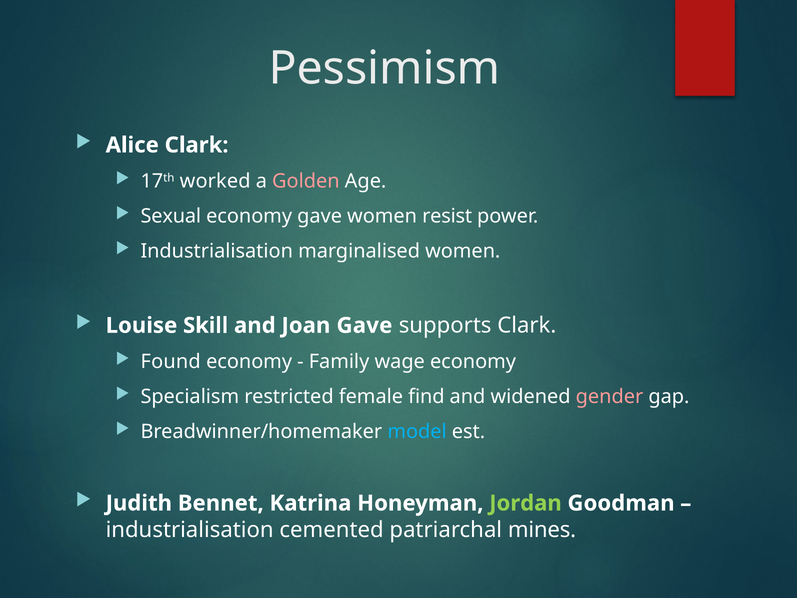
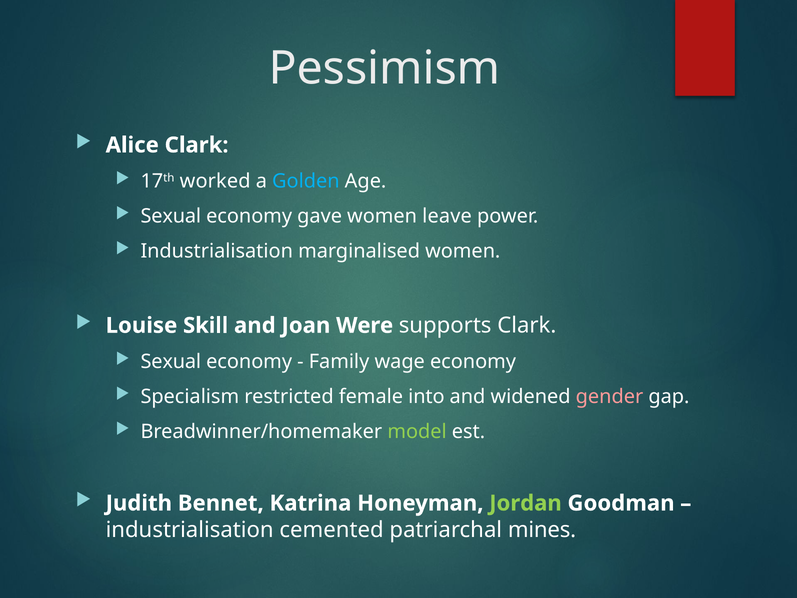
Golden colour: pink -> light blue
resist: resist -> leave
Joan Gave: Gave -> Were
Found at (171, 362): Found -> Sexual
find: find -> into
model colour: light blue -> light green
